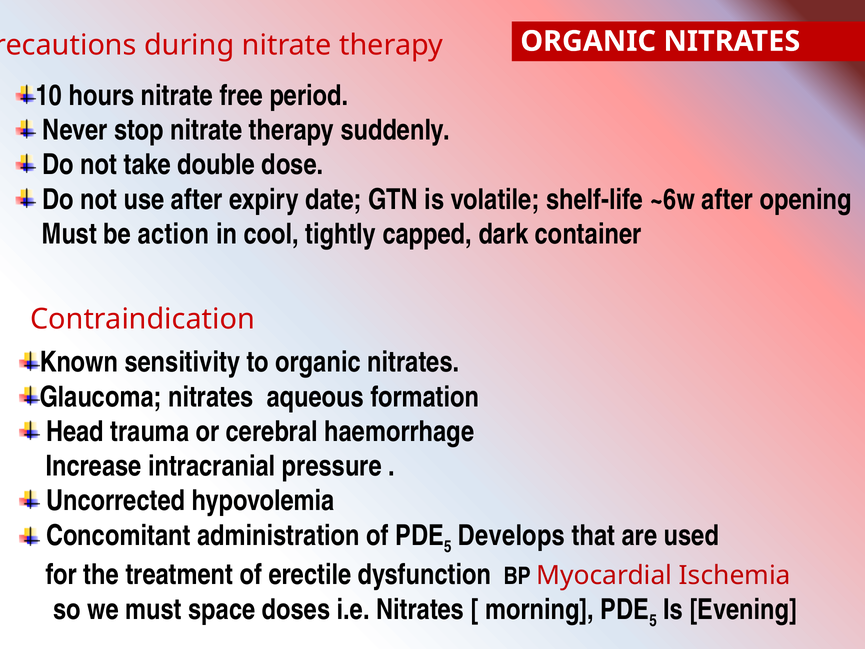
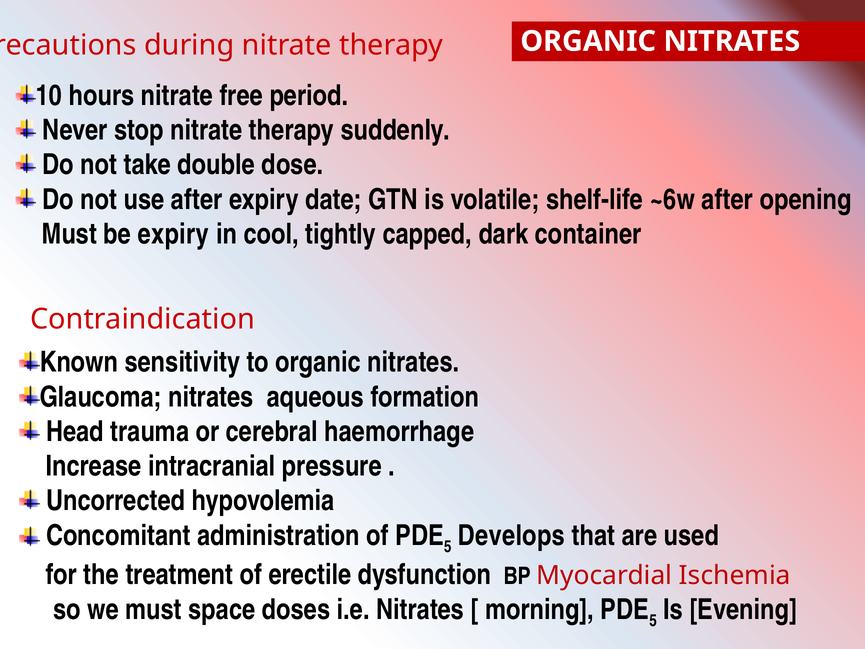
be action: action -> expiry
